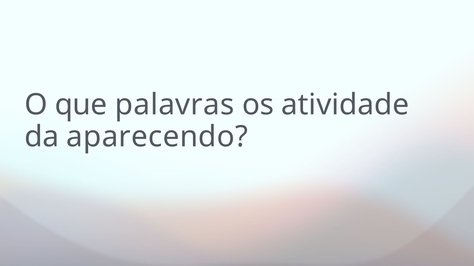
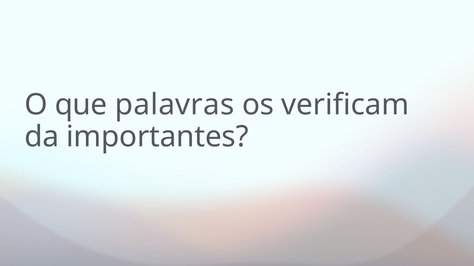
atividade: atividade -> verificam
aparecendo: aparecendo -> importantes
